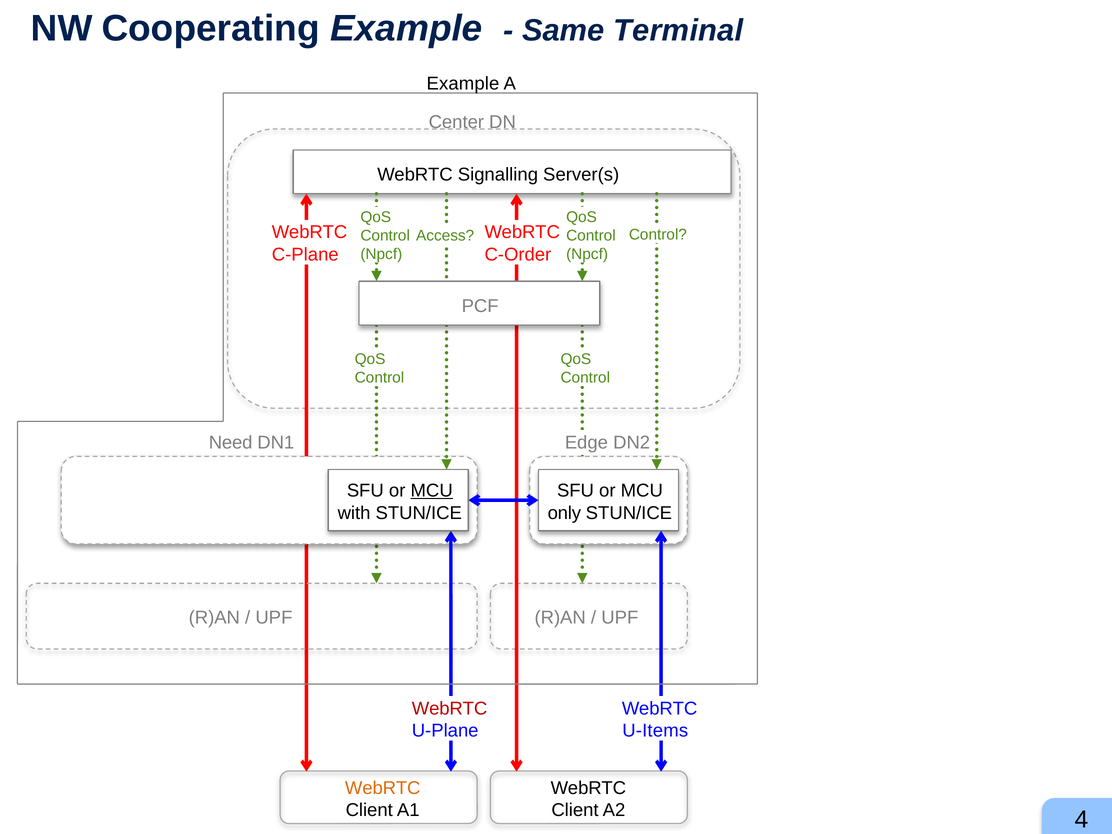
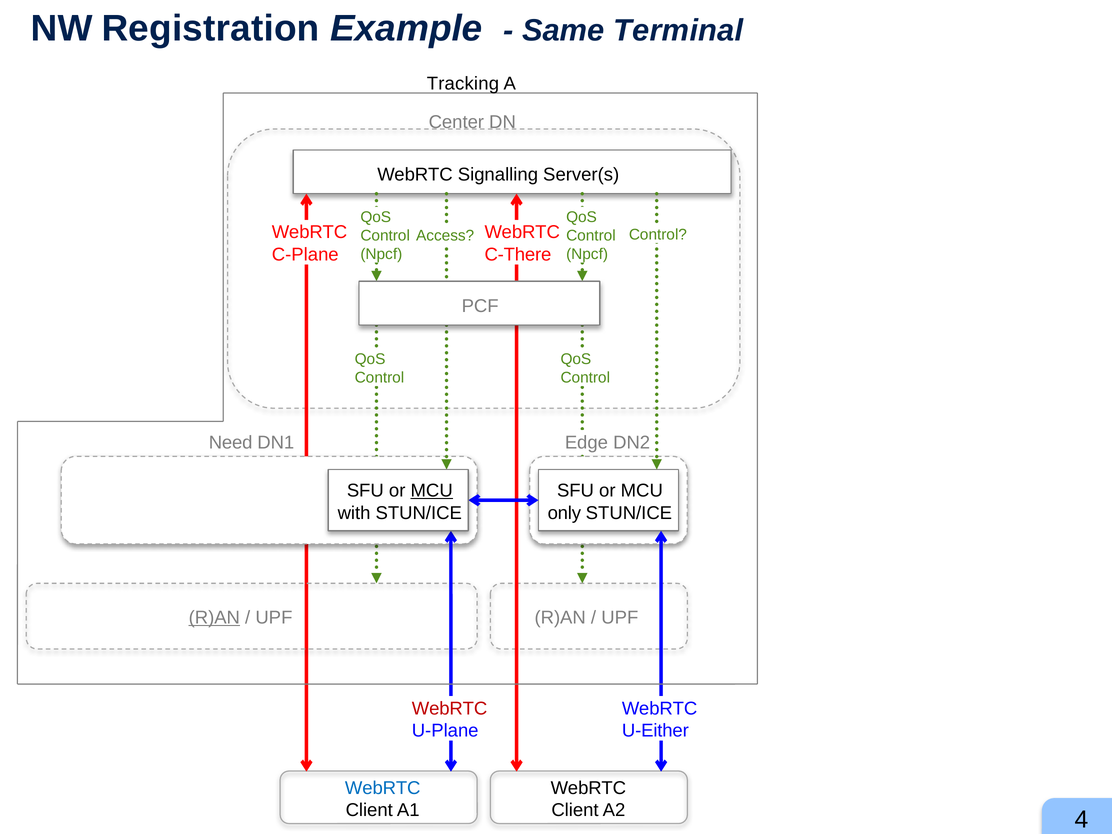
Cooperating: Cooperating -> Registration
Example at (463, 83): Example -> Tracking
C-Order: C-Order -> C-There
R)AN at (214, 618) underline: none -> present
U-Items: U-Items -> U-Either
WebRTC at (383, 788) colour: orange -> blue
